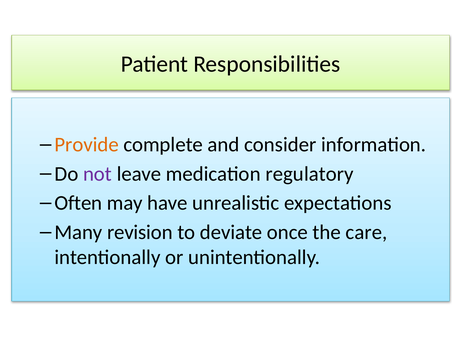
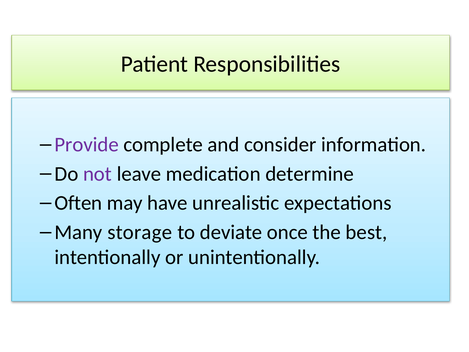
Provide colour: orange -> purple
regulatory: regulatory -> determine
revision: revision -> storage
care: care -> best
